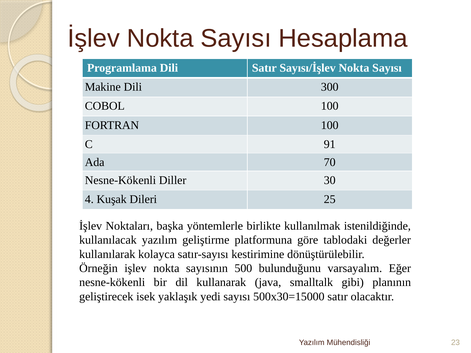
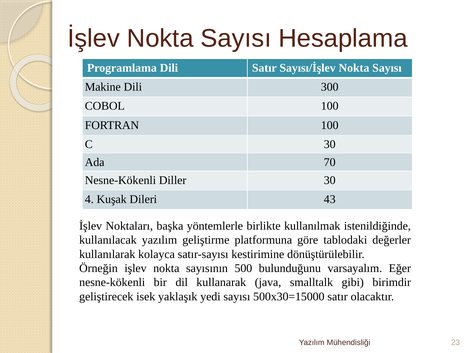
C 91: 91 -> 30
25: 25 -> 43
planının: planının -> birimdir
